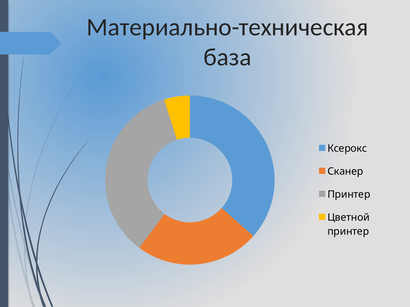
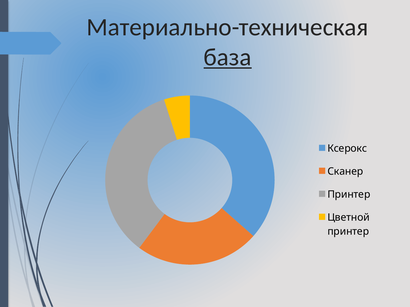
база underline: none -> present
